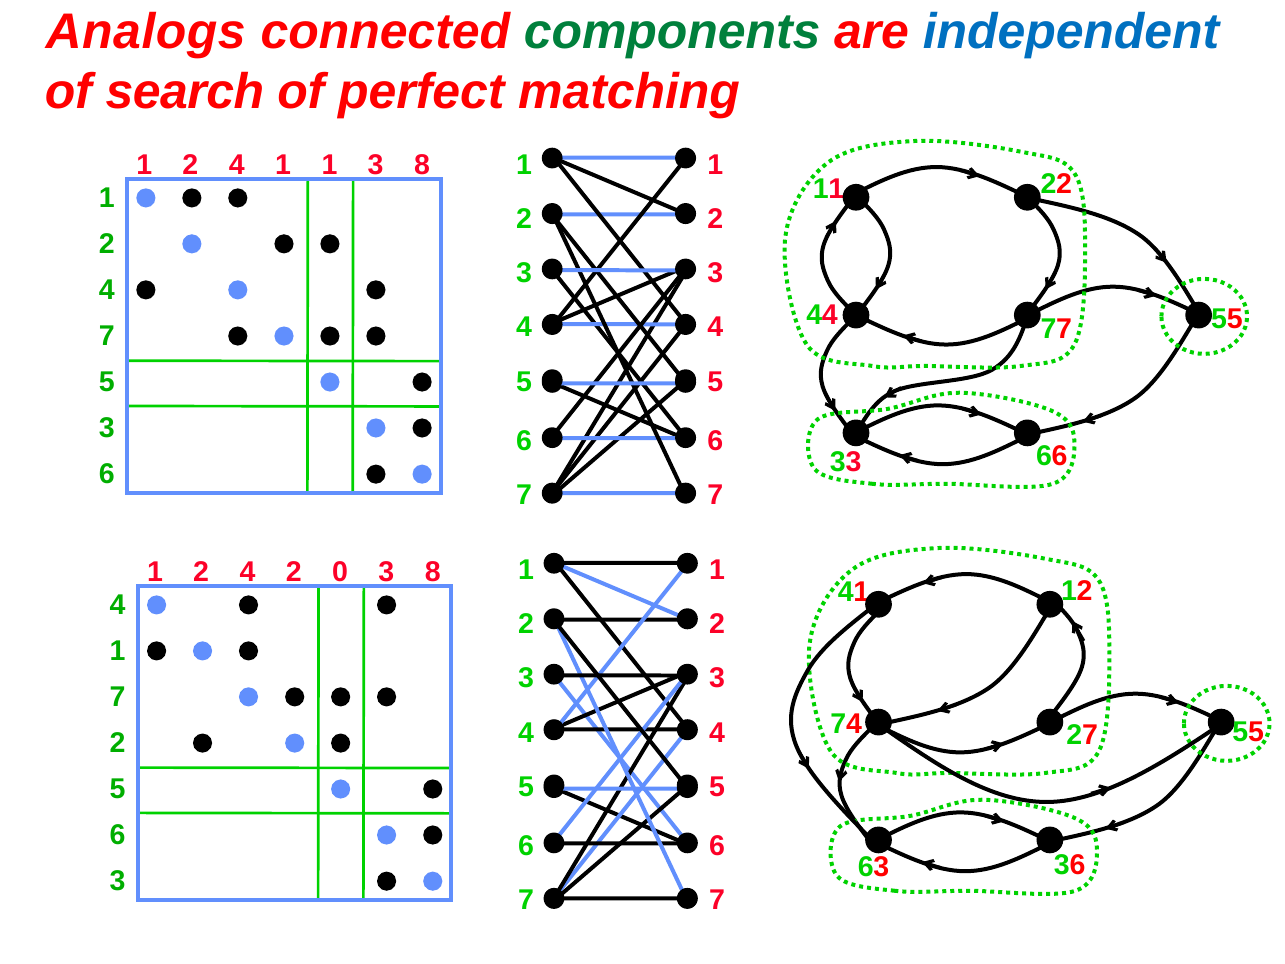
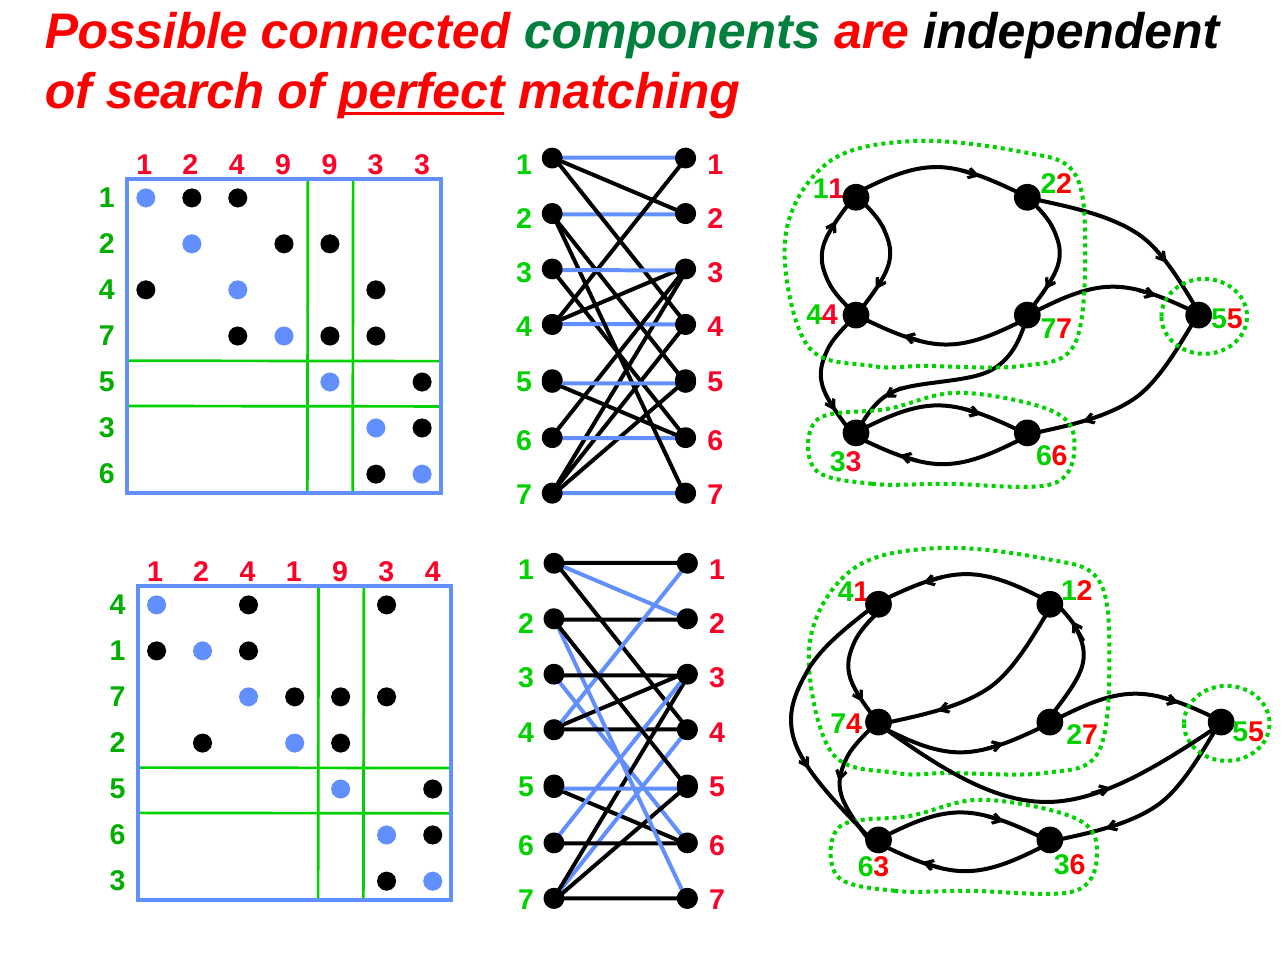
Analogs: Analogs -> Possible
independent colour: blue -> black
perfect underline: none -> present
2 4 1: 1 -> 9
1 at (329, 165): 1 -> 9
8 at (422, 165): 8 -> 3
2 4 2: 2 -> 1
0 at (340, 572): 0 -> 9
8 at (433, 572): 8 -> 4
